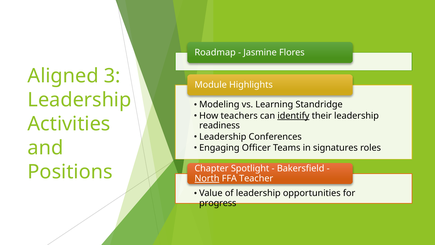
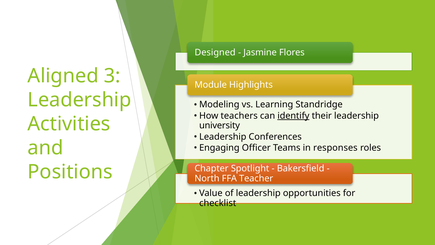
Roadmap: Roadmap -> Designed
readiness: readiness -> university
signatures: signatures -> responses
North underline: present -> none
progress: progress -> checklist
